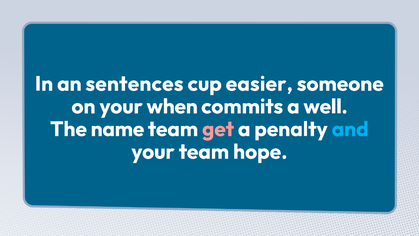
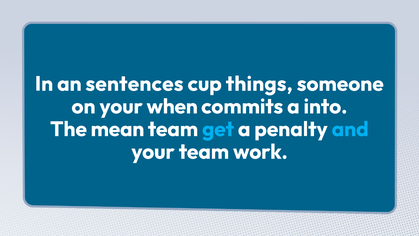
easier: easier -> things
well: well -> into
name: name -> mean
get colour: pink -> light blue
hope: hope -> work
